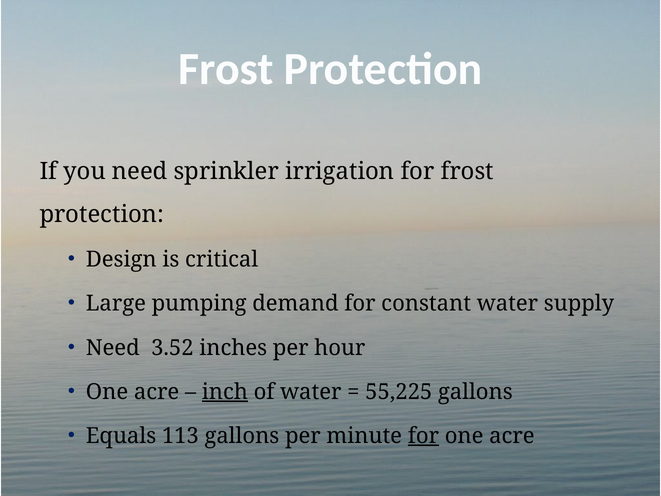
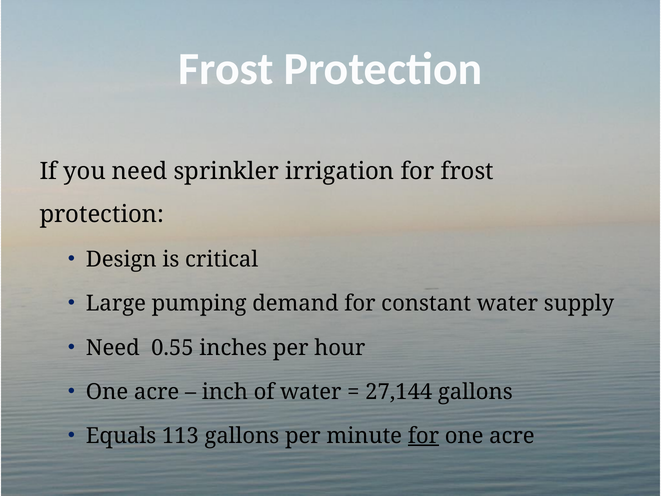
3.52: 3.52 -> 0.55
inch underline: present -> none
55,225: 55,225 -> 27,144
